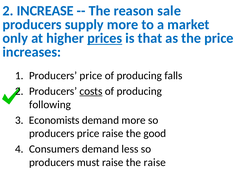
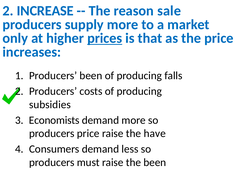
price at (91, 75): price -> been
costs underline: present -> none
following: following -> subsidies
good: good -> have
the raise: raise -> been
